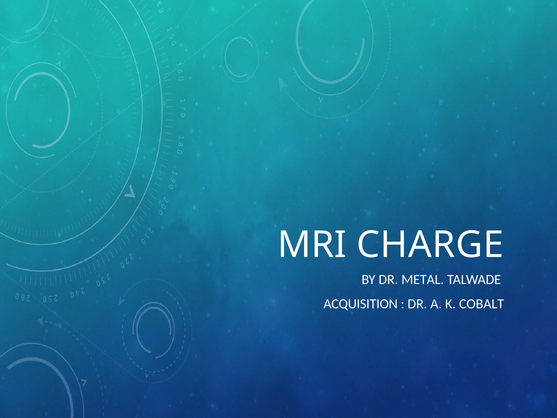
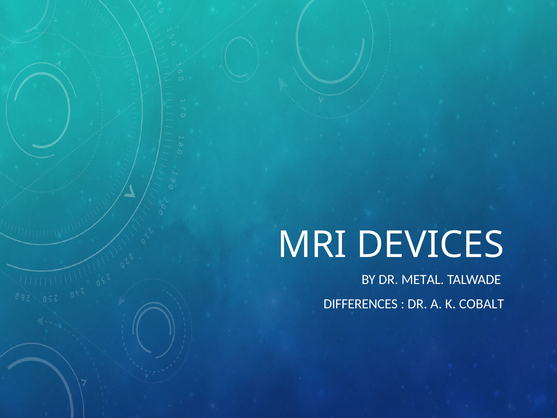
CHARGE: CHARGE -> DEVICES
ACQUISITION: ACQUISITION -> DIFFERENCES
